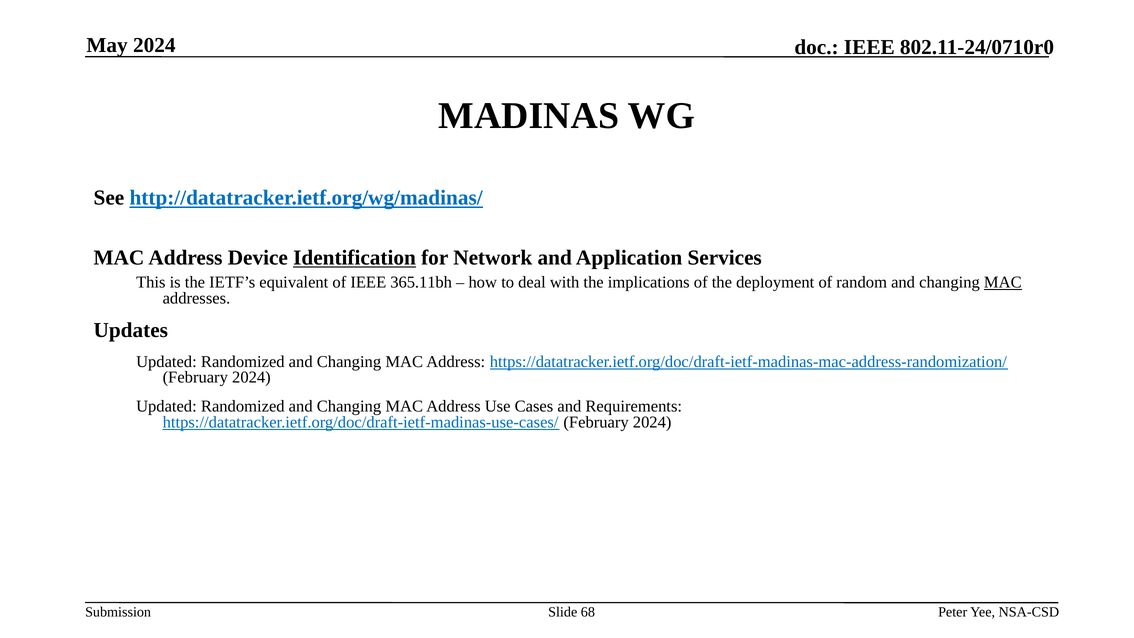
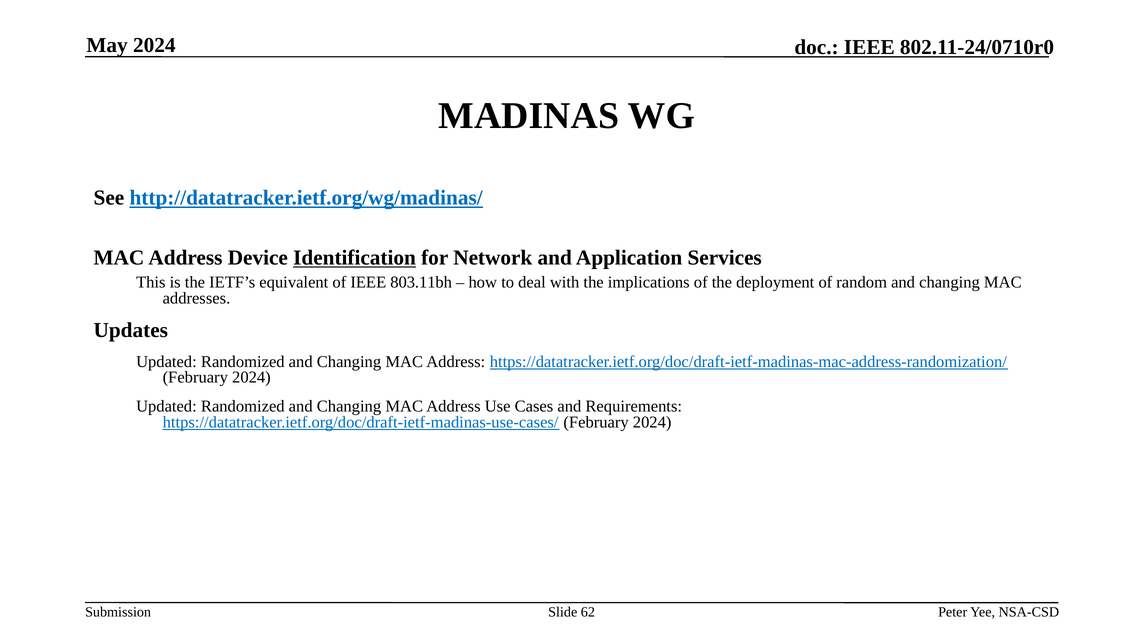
365.11bh: 365.11bh -> 803.11bh
MAC at (1003, 282) underline: present -> none
68: 68 -> 62
